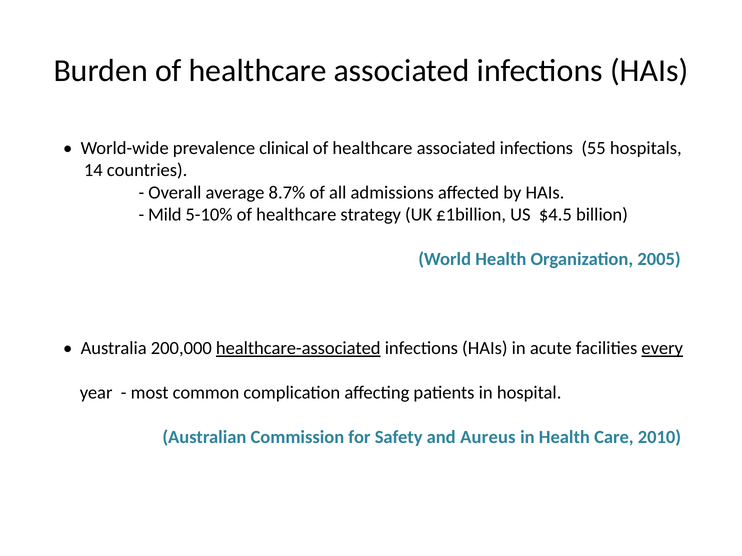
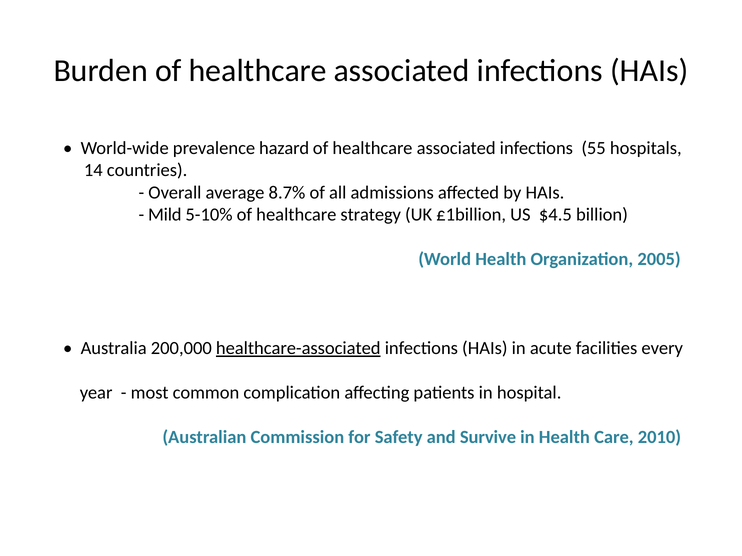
clinical: clinical -> hazard
every underline: present -> none
Aureus: Aureus -> Survive
